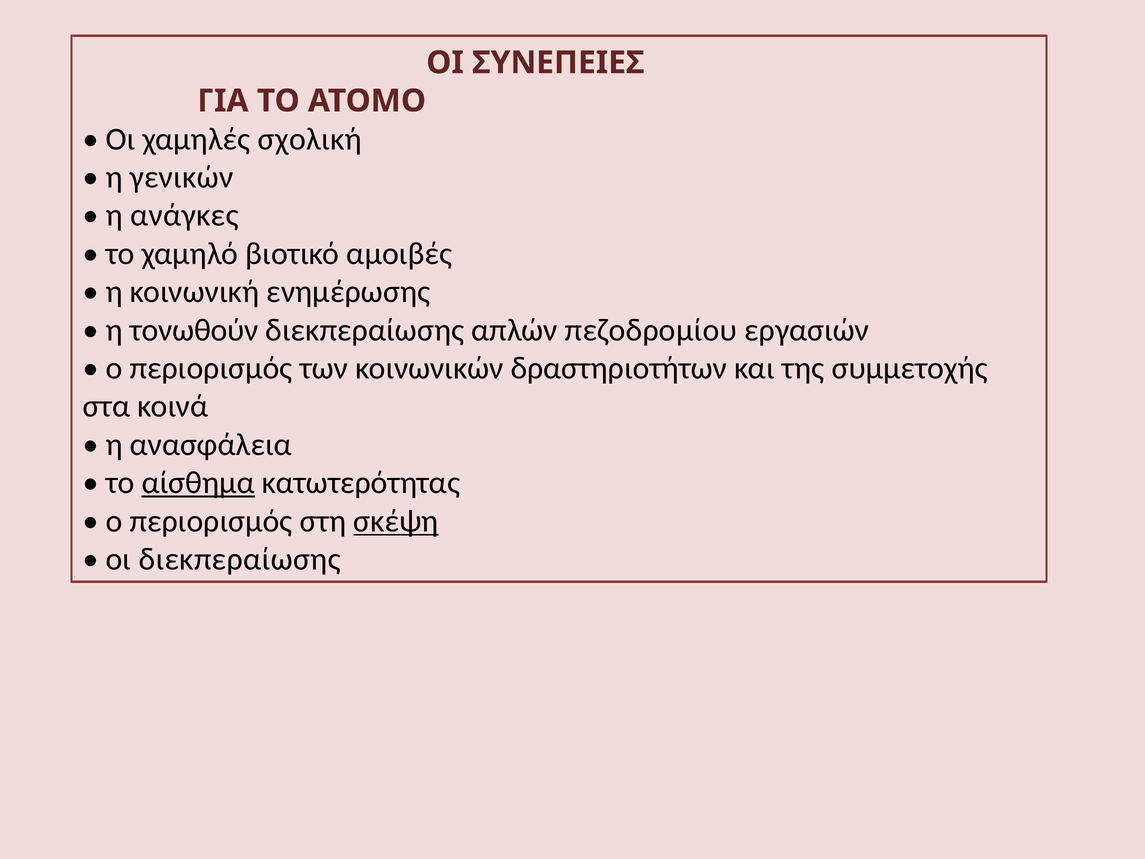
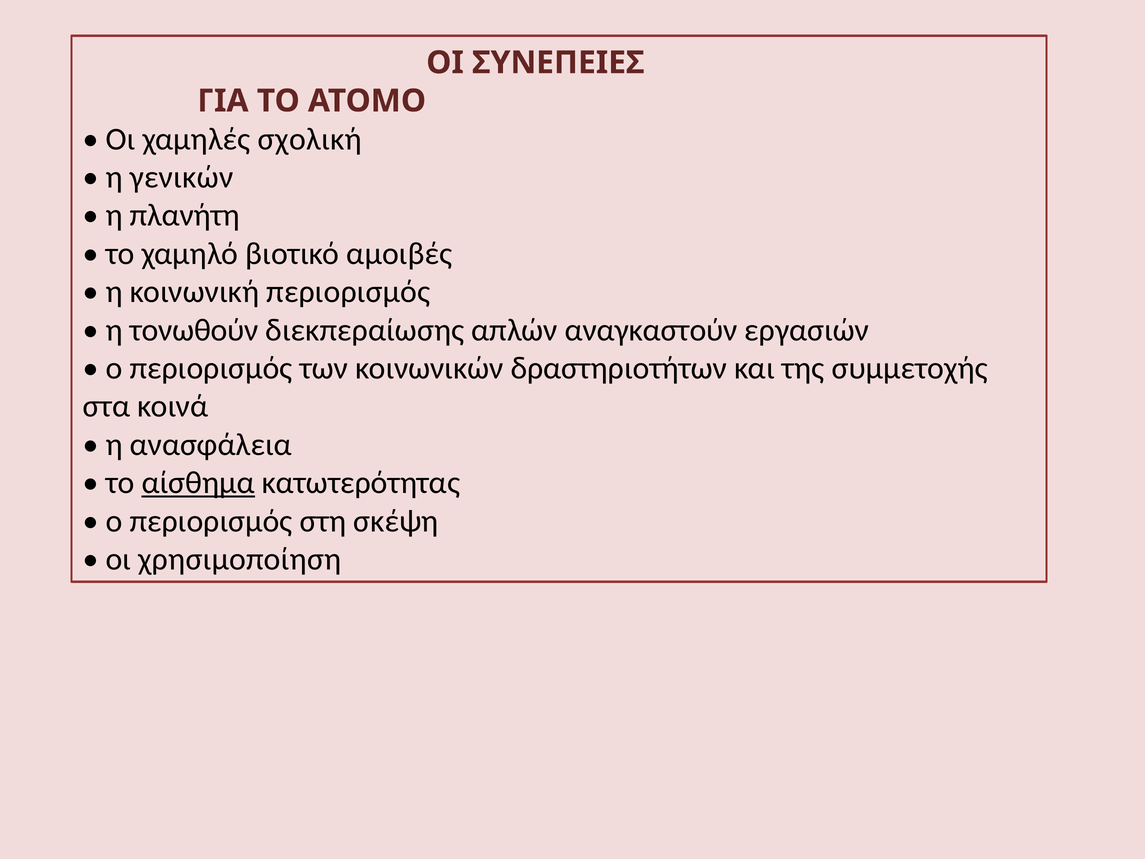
ανάγκες: ανάγκες -> πλανήτη
κοινωνική ενηµέρωσης: ενηµέρωσης -> περιορισμός
πεζοδρομίου: πεζοδρομίου -> αναγκαστούν
σκέψη underline: present -> none
οι διεκπεραίωσης: διεκπεραίωσης -> χρησιµοποίηση
